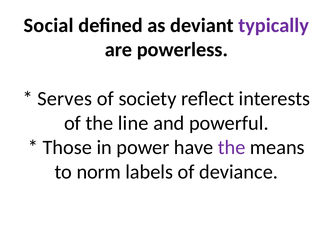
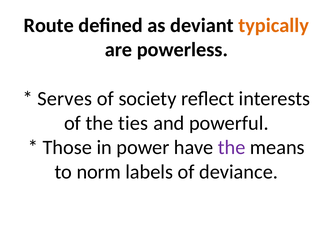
Social: Social -> Route
typically colour: purple -> orange
line: line -> ties
